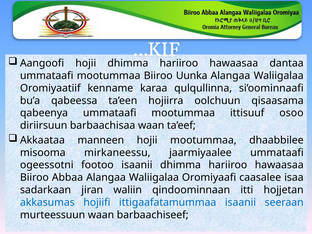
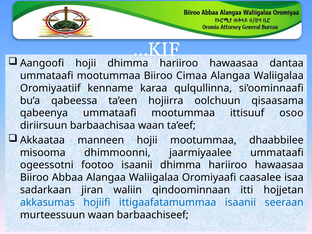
Uunka: Uunka -> Cimaa
mirkaneessu: mirkaneessu -> dhimmoonni
